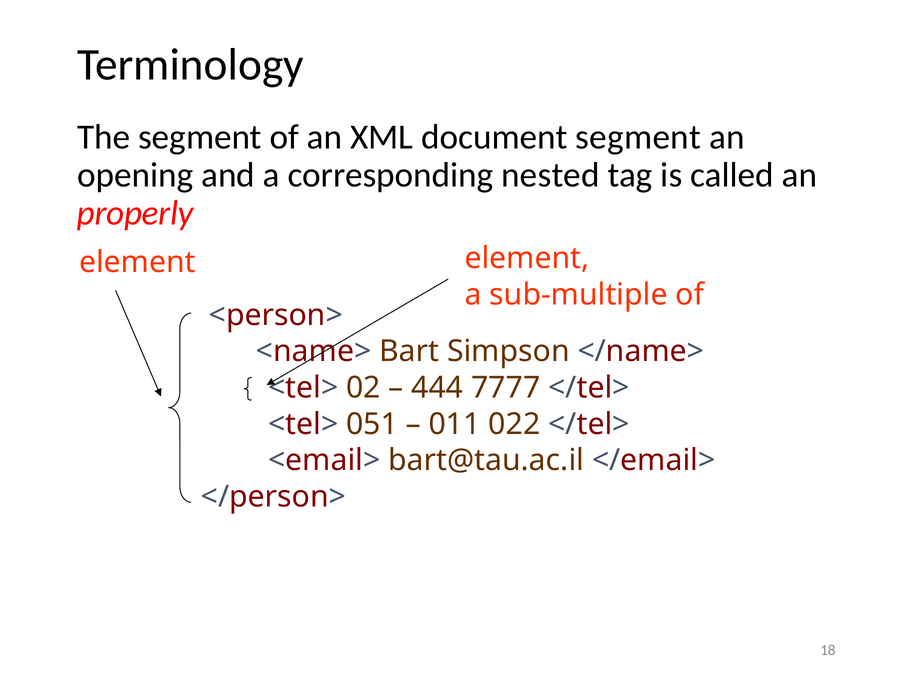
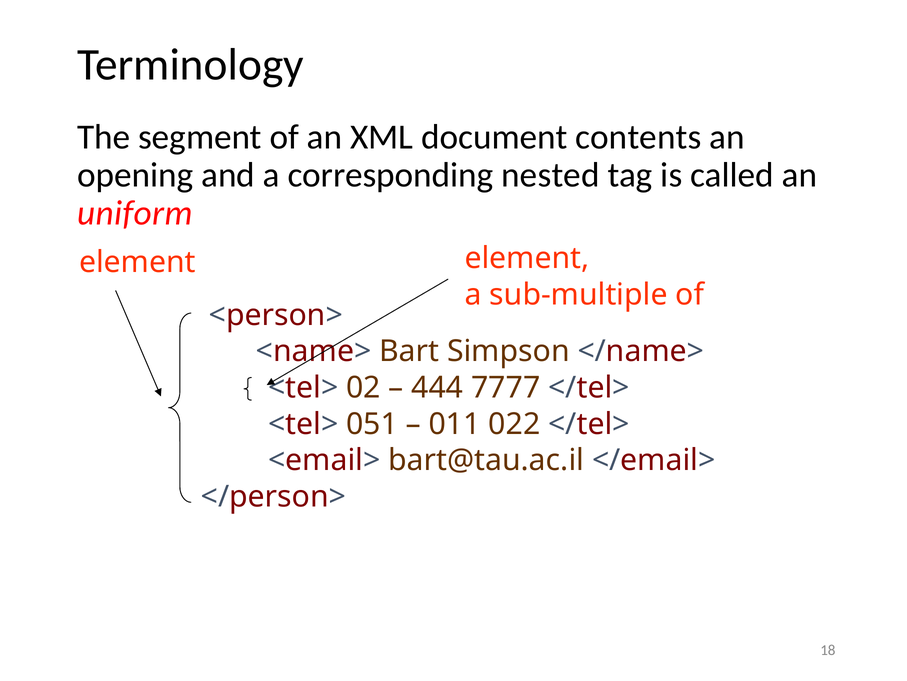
document segment: segment -> contents
properly: properly -> uniform
